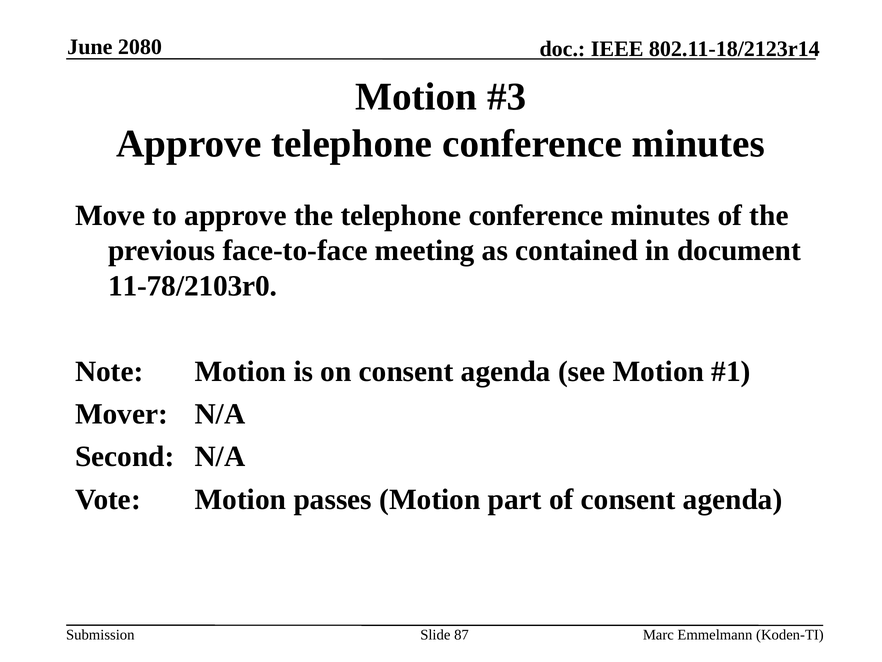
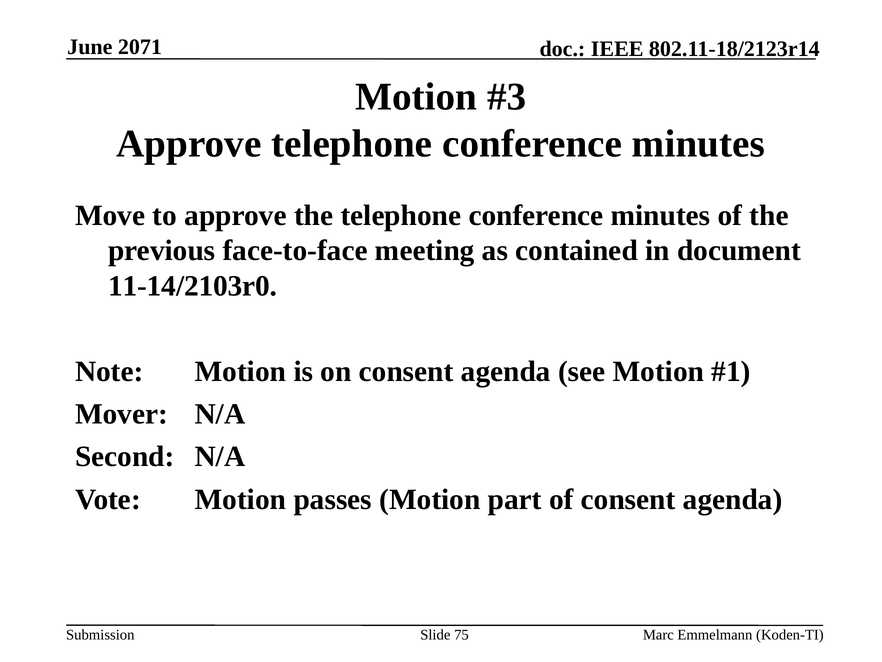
2080: 2080 -> 2071
11-78/2103r0: 11-78/2103r0 -> 11-14/2103r0
87: 87 -> 75
